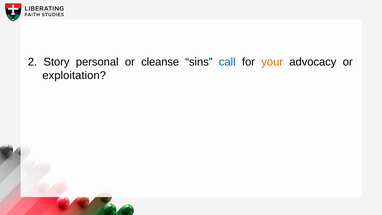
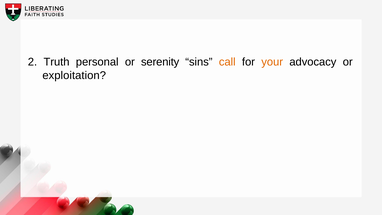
Story: Story -> Truth
cleanse: cleanse -> serenity
call colour: blue -> orange
